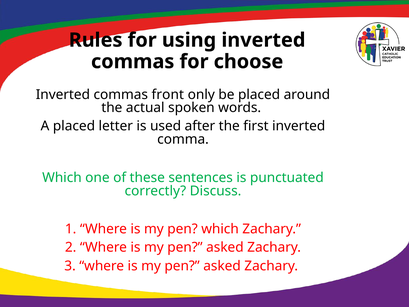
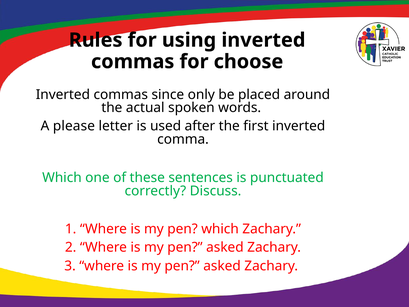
front: front -> since
A placed: placed -> please
